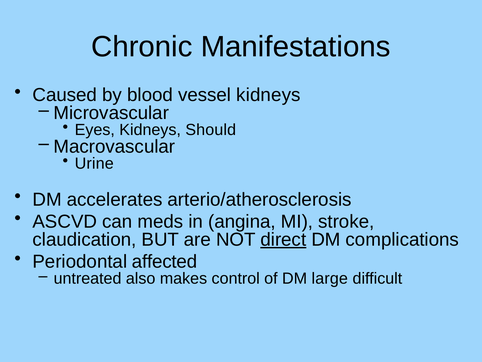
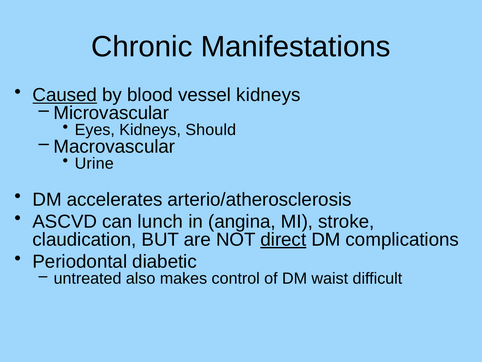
Caused underline: none -> present
meds: meds -> lunch
affected: affected -> diabetic
large: large -> waist
